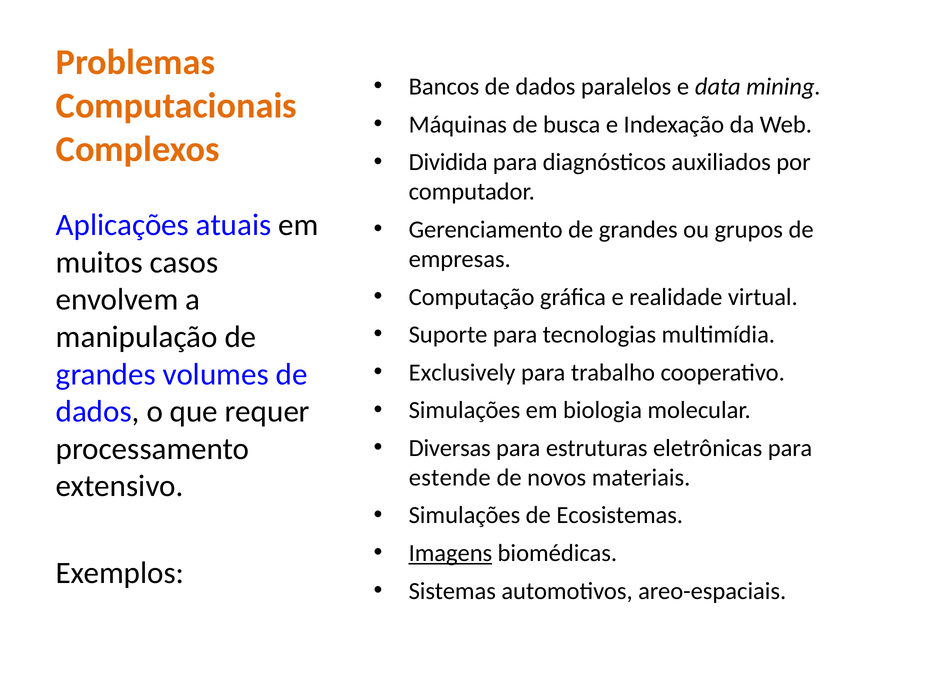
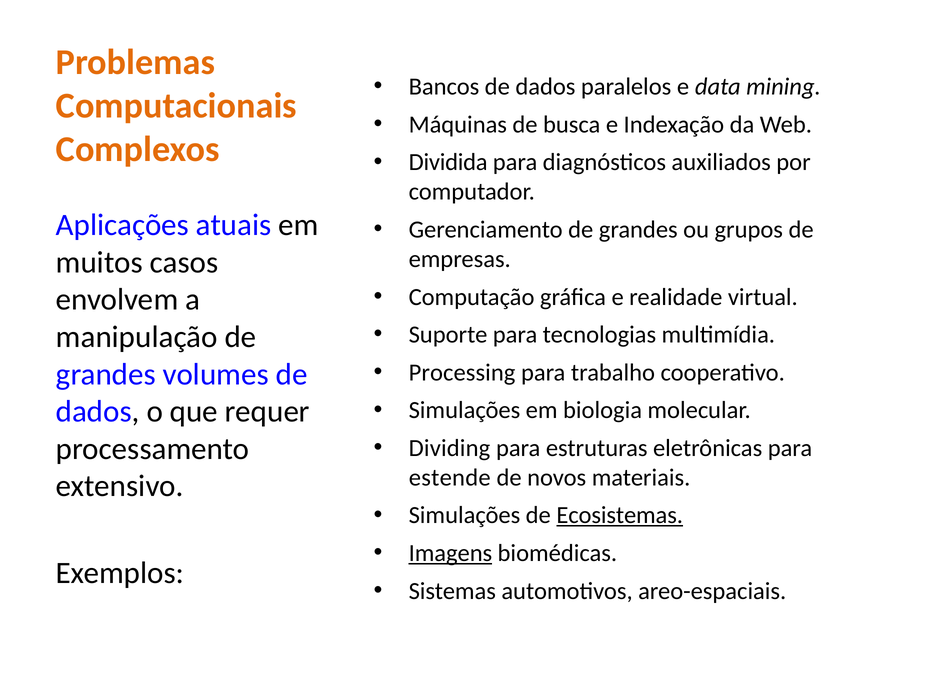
Exclusively: Exclusively -> Processing
Diversas: Diversas -> Dividing
Ecosistemas underline: none -> present
